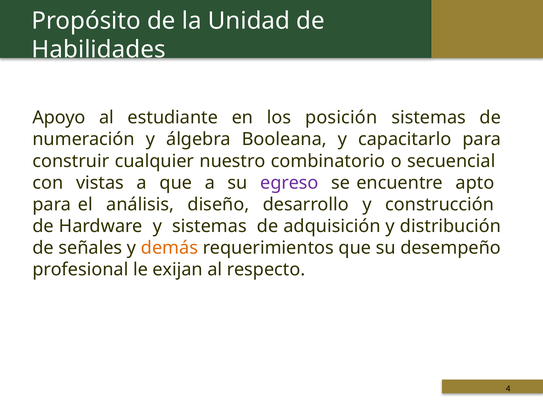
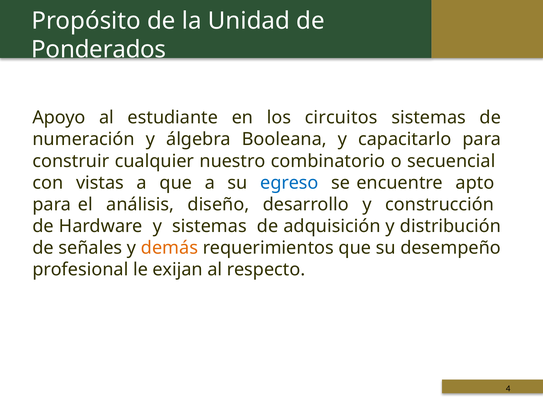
Habilidades: Habilidades -> Ponderados
posición: posición -> circuitos
egreso colour: purple -> blue
